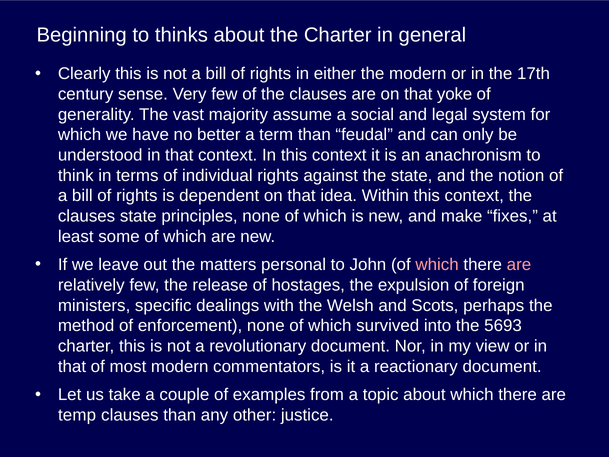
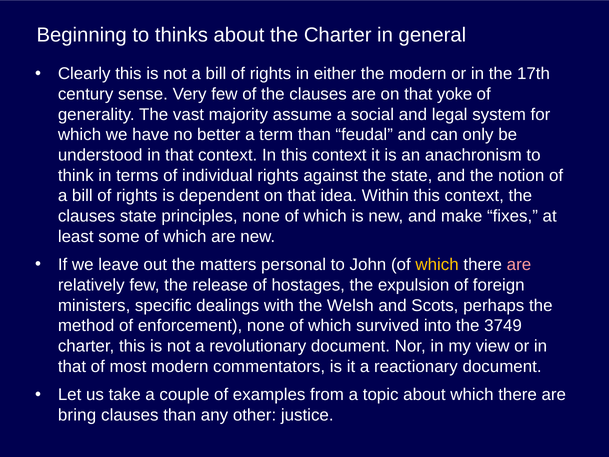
which at (437, 265) colour: pink -> yellow
5693: 5693 -> 3749
temp: temp -> bring
